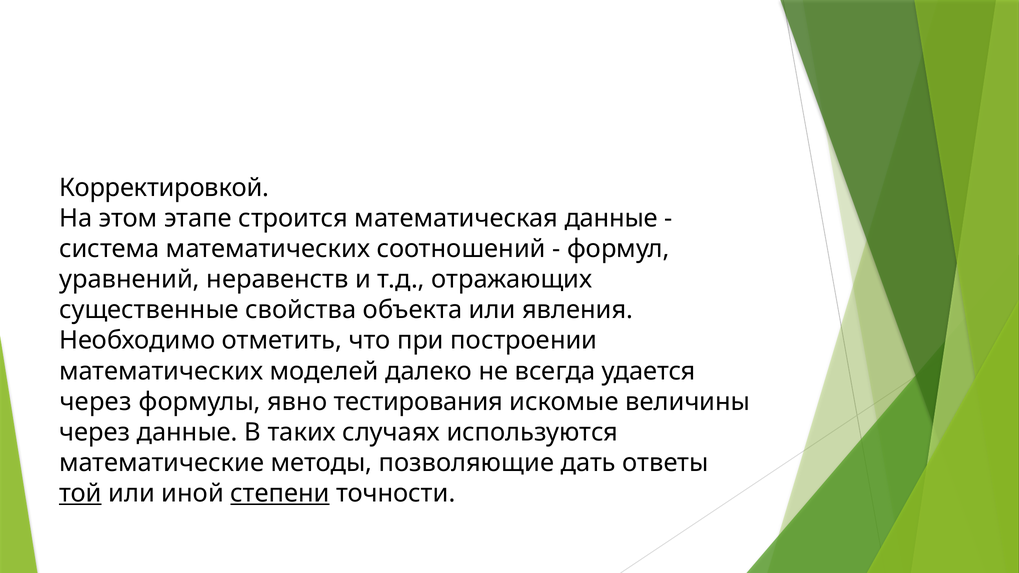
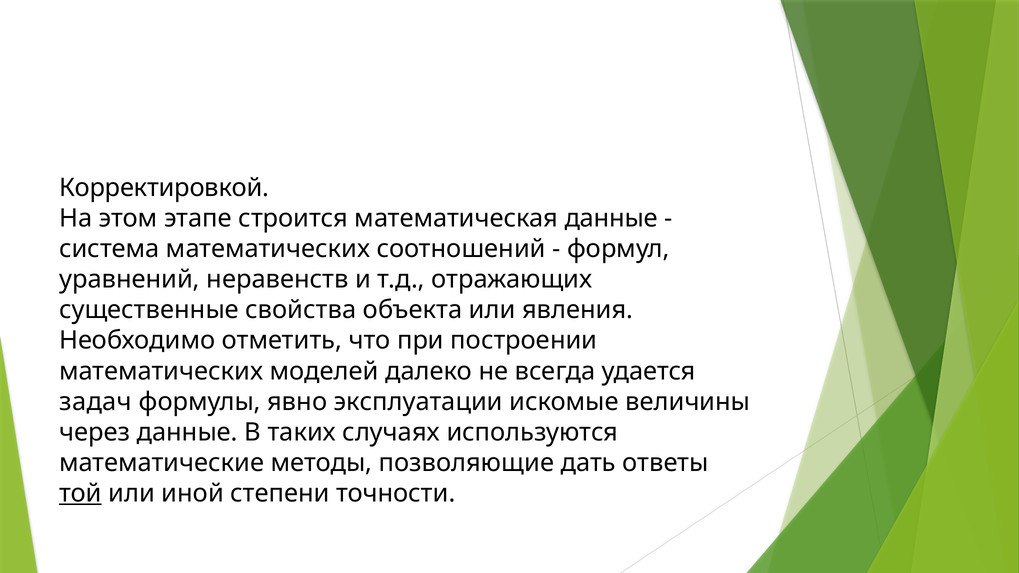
через at (96, 402): через -> задач
тестирования: тестирования -> эксплуатации
степени underline: present -> none
